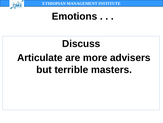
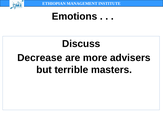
Articulate: Articulate -> Decrease
